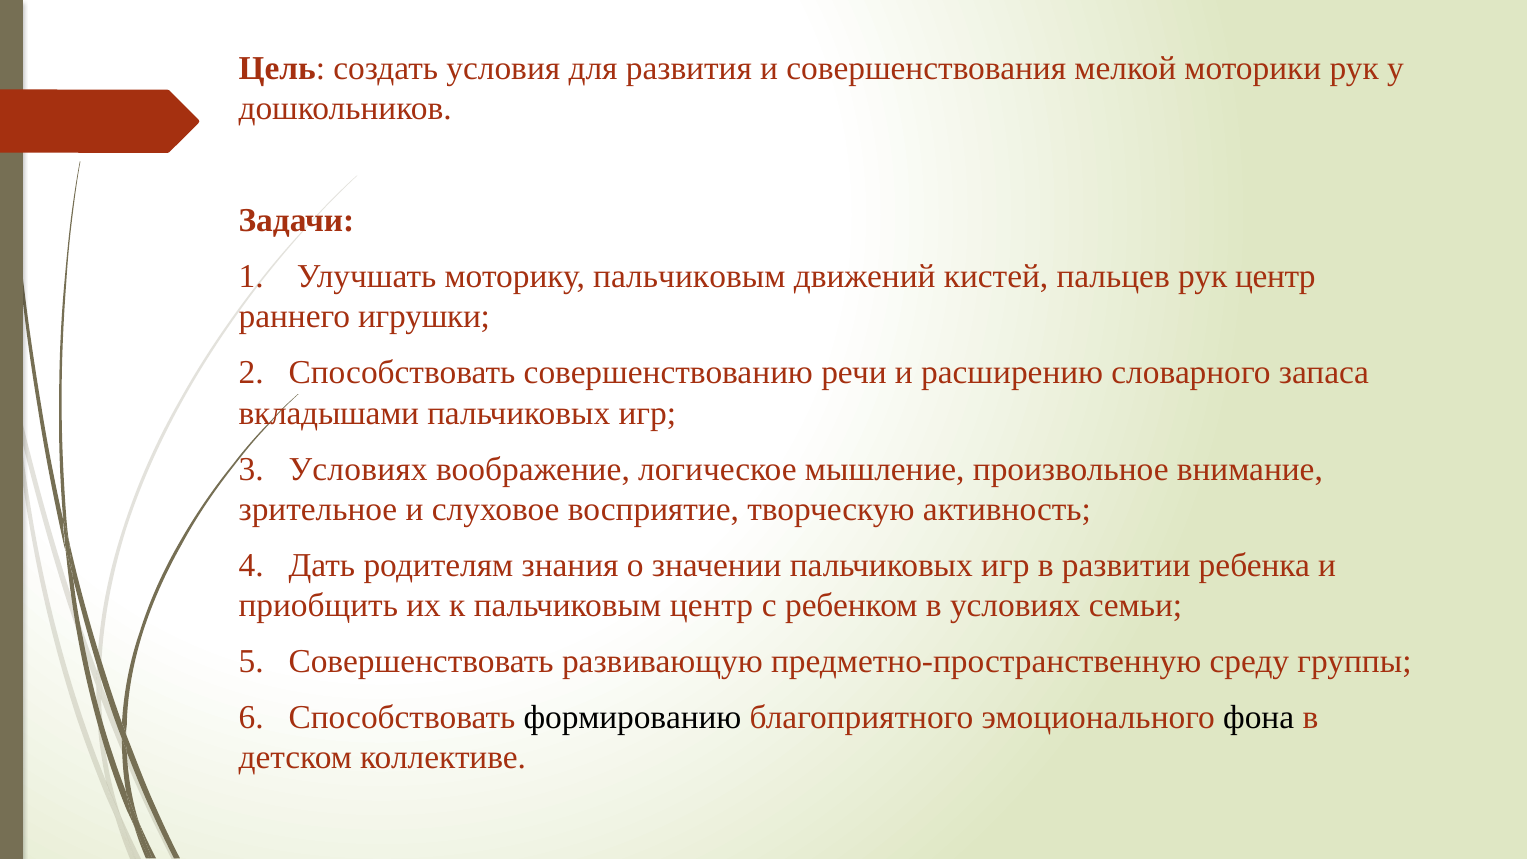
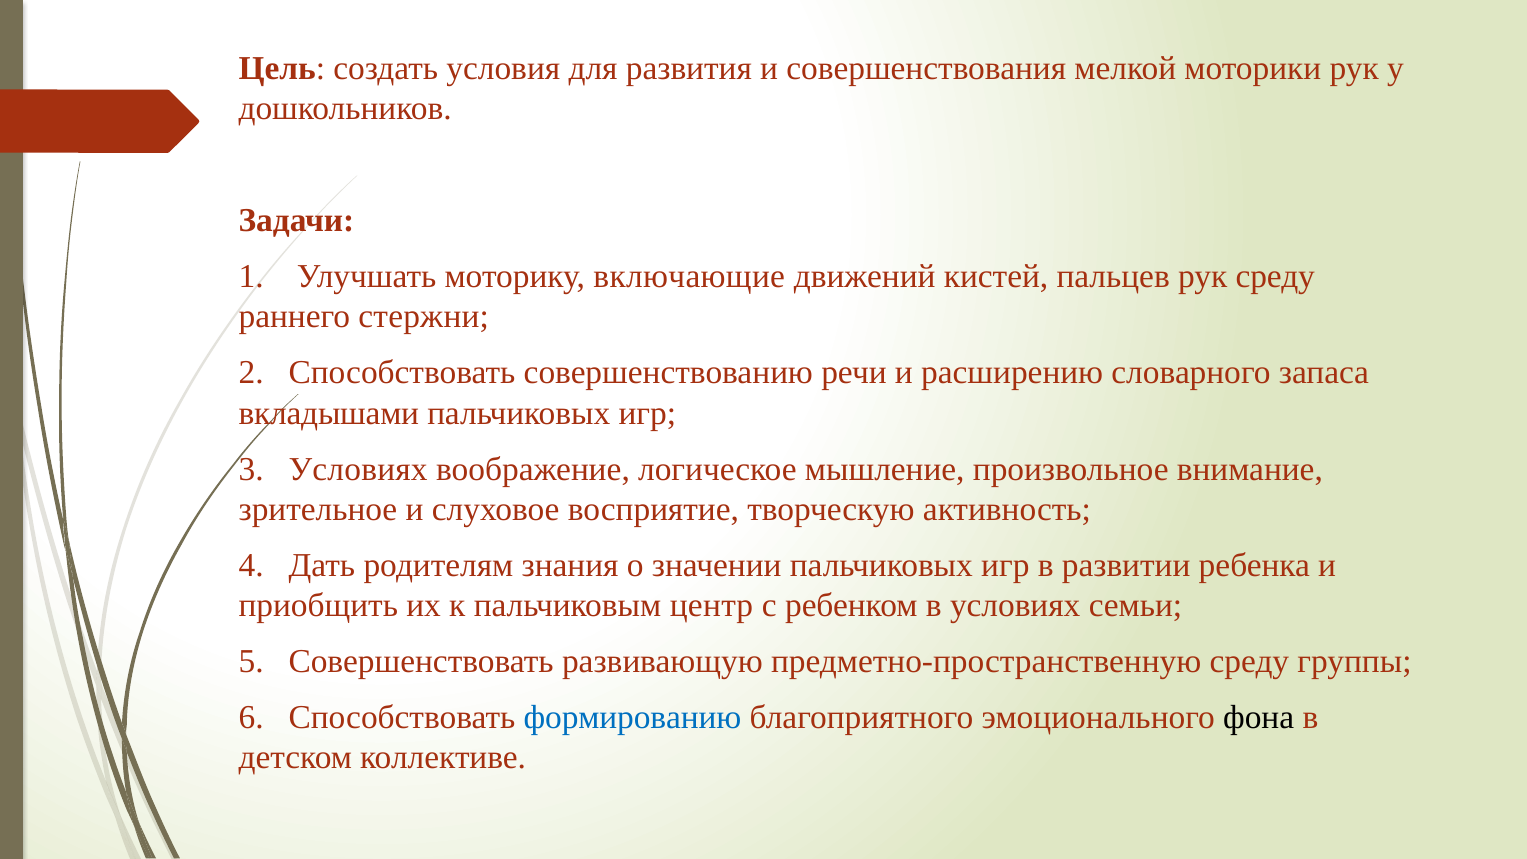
моторику пальчиковым: пальчиковым -> включающие
рук центр: центр -> среду
игрушки: игрушки -> стержни
формированию colour: black -> blue
